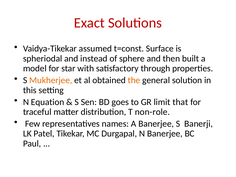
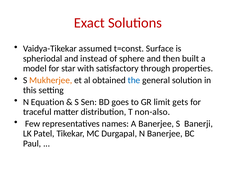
the colour: orange -> blue
that: that -> gets
non-role: non-role -> non-also
